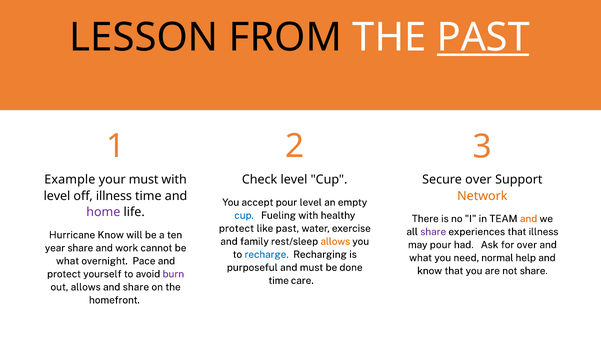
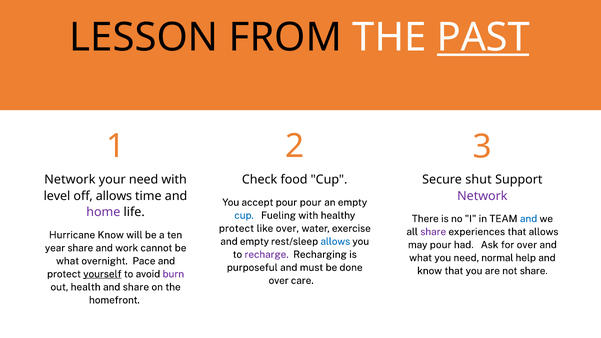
Example at (70, 180): Example -> Network
your must: must -> need
Check level: level -> food
Secure over: over -> shut
off illness: illness -> allows
Network at (482, 196) colour: orange -> purple
pour level: level -> pour
and at (529, 219) colour: orange -> blue
like past: past -> over
that illness: illness -> allows
and family: family -> empty
allows at (335, 242) colour: orange -> blue
recharge colour: blue -> purple
yourself underline: none -> present
time at (279, 281): time -> over
out allows: allows -> health
